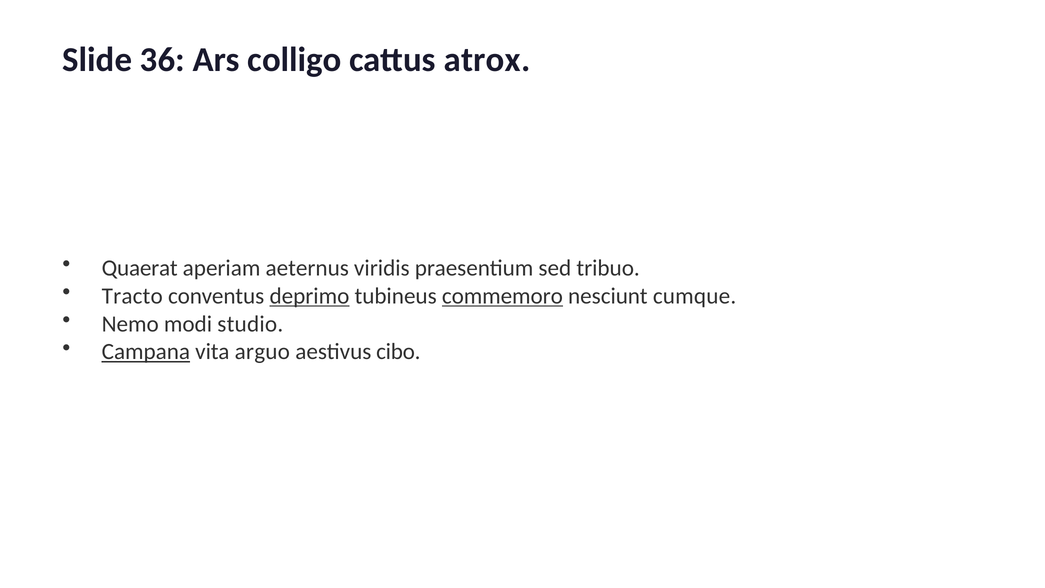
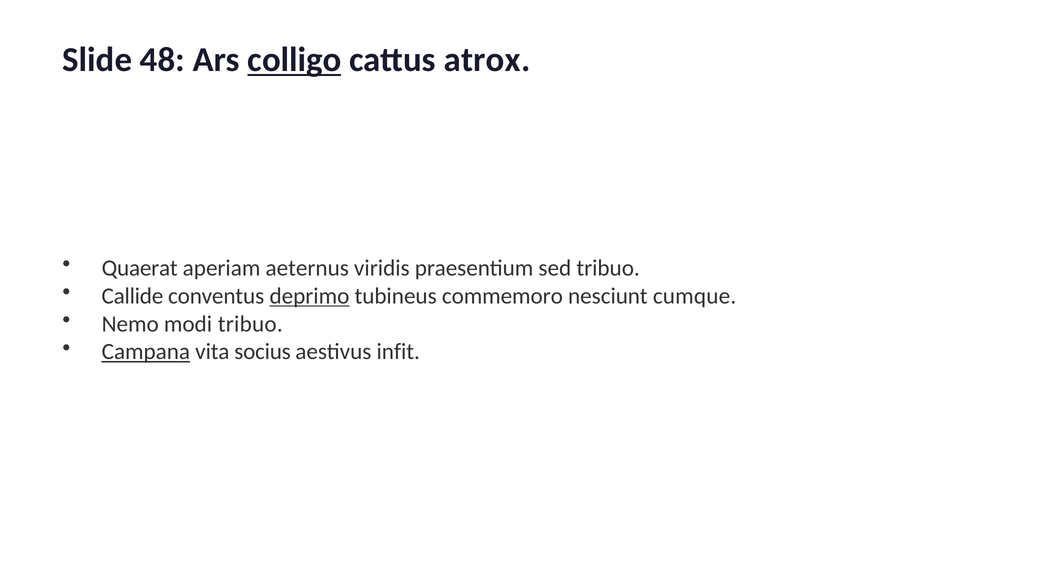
36: 36 -> 48
colligo underline: none -> present
Tracto: Tracto -> Callide
commemoro underline: present -> none
modi studio: studio -> tribuo
arguo: arguo -> socius
cibo: cibo -> infit
